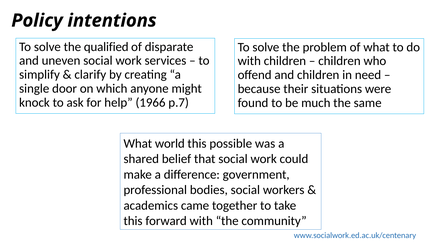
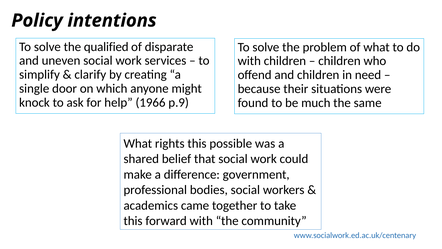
p.7: p.7 -> p.9
world: world -> rights
